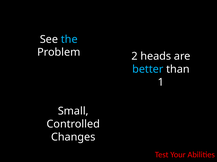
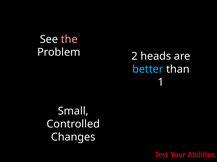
the colour: light blue -> pink
